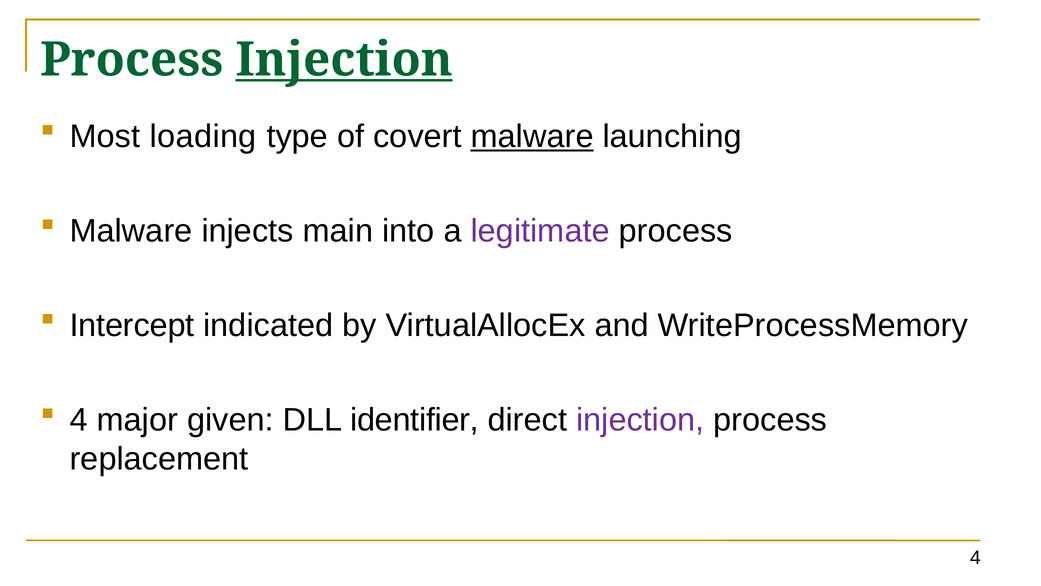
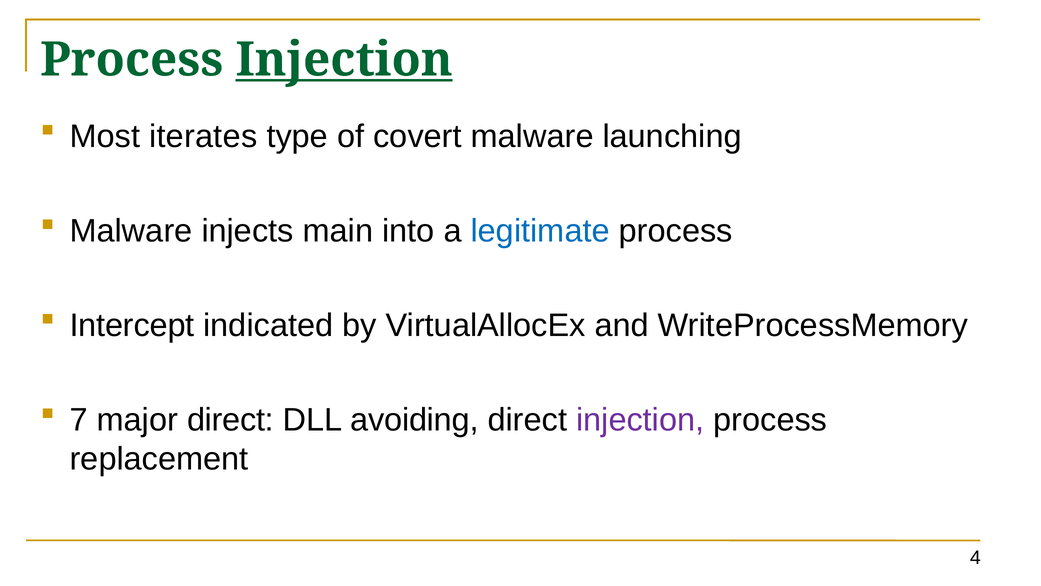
loading: loading -> iterates
malware at (532, 136) underline: present -> none
legitimate colour: purple -> blue
4 at (79, 419): 4 -> 7
major given: given -> direct
identifier: identifier -> avoiding
